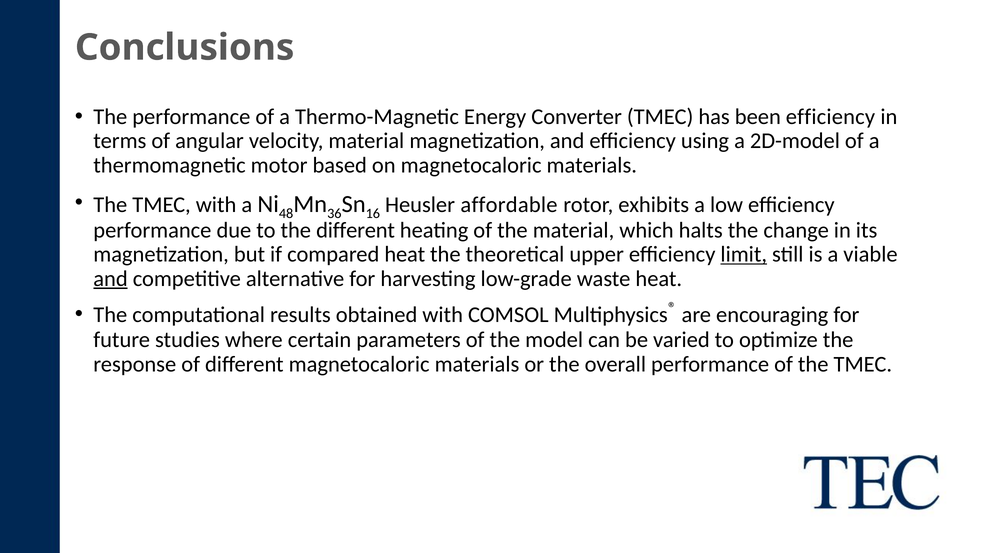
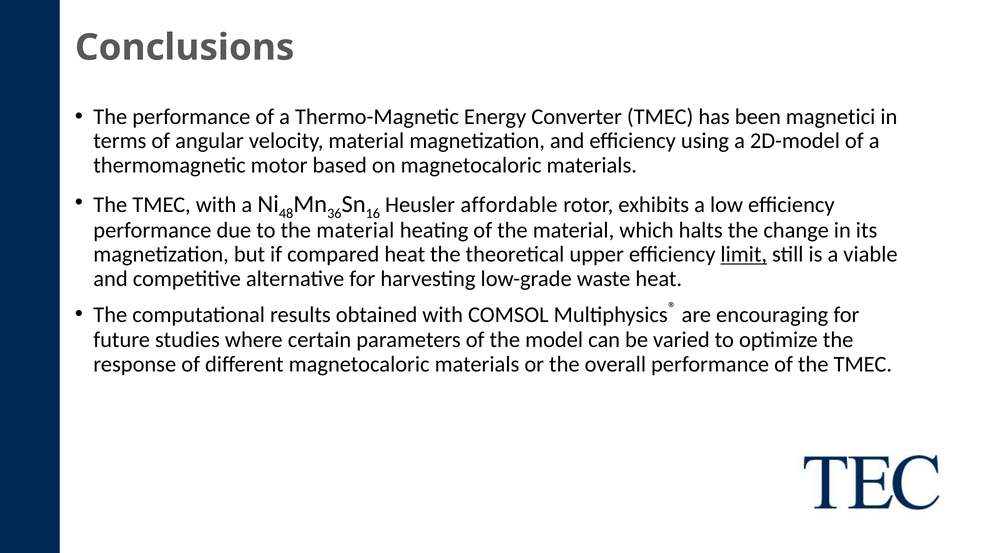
been efficiency: efficiency -> magnetici
to the different: different -> material
and at (111, 279) underline: present -> none
